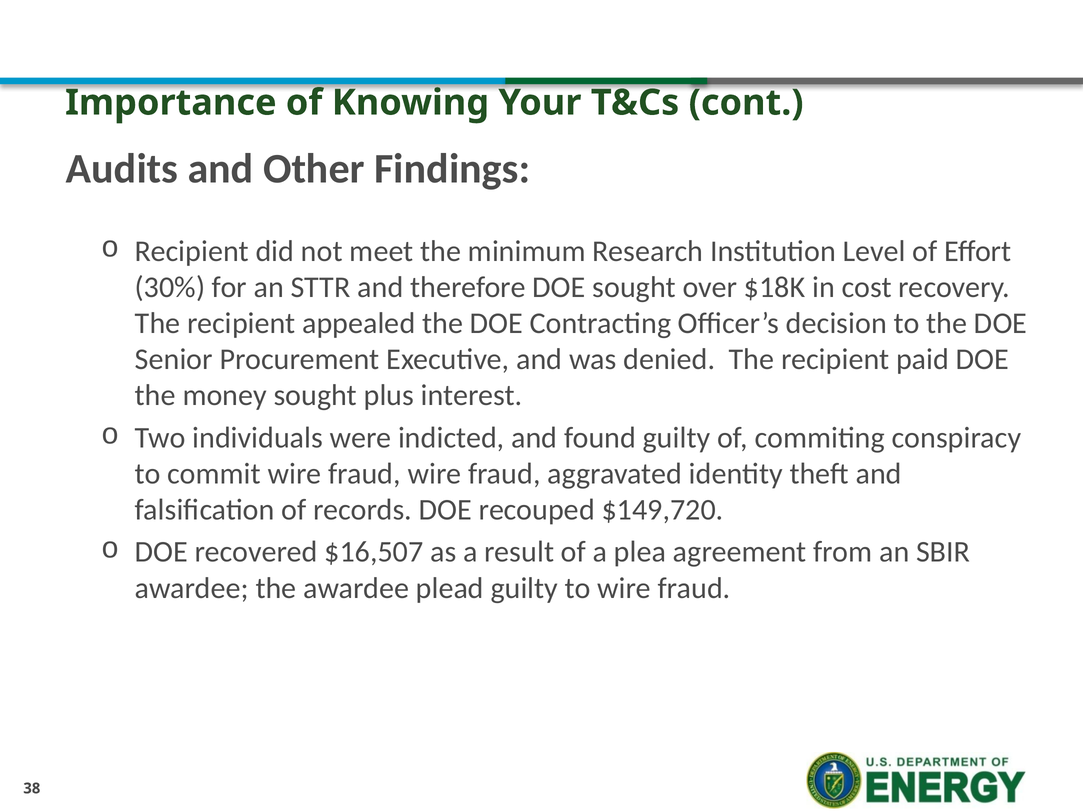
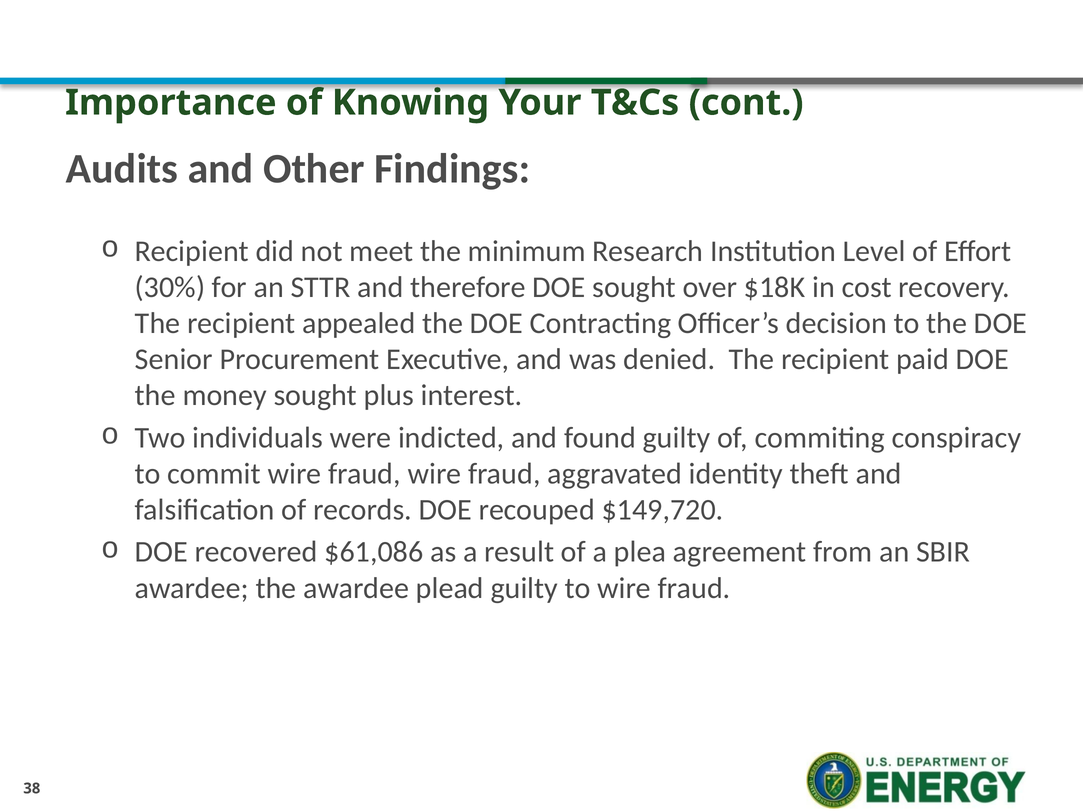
$16,507: $16,507 -> $61,086
